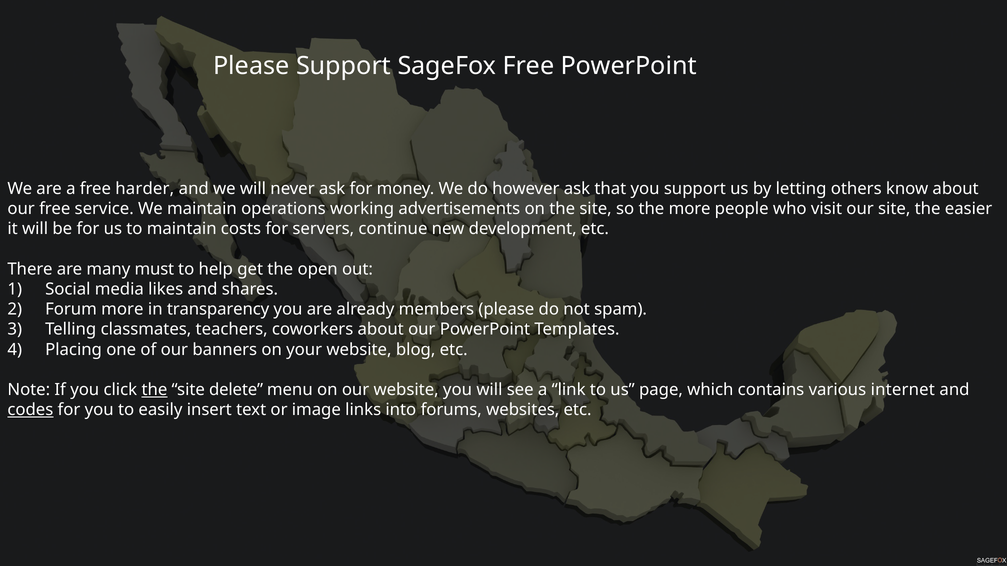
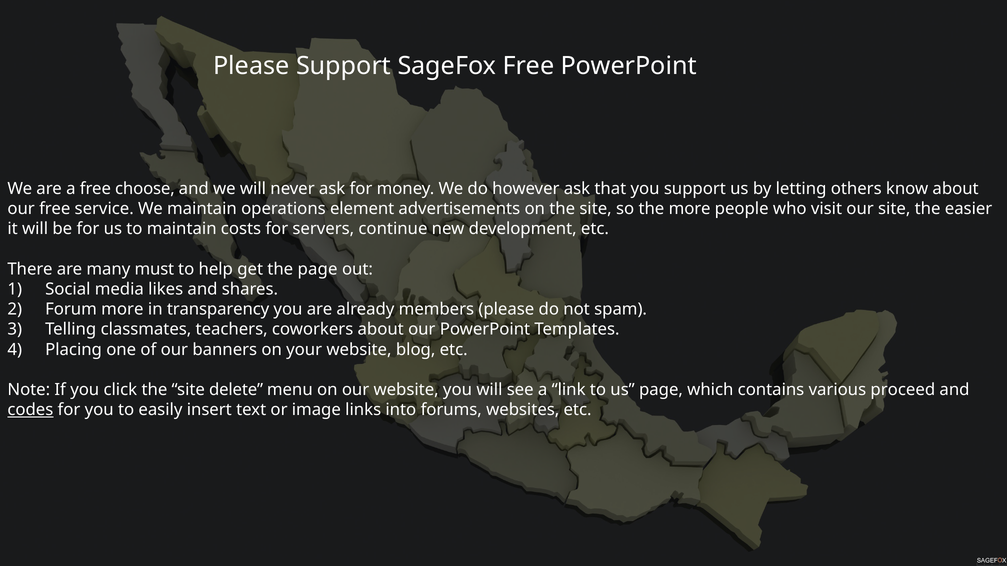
harder: harder -> choose
working: working -> element
the open: open -> page
the at (154, 390) underline: present -> none
internet: internet -> proceed
